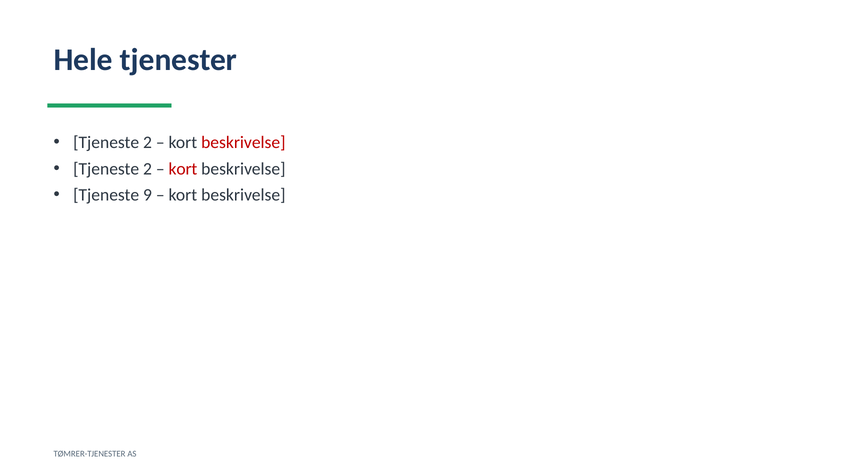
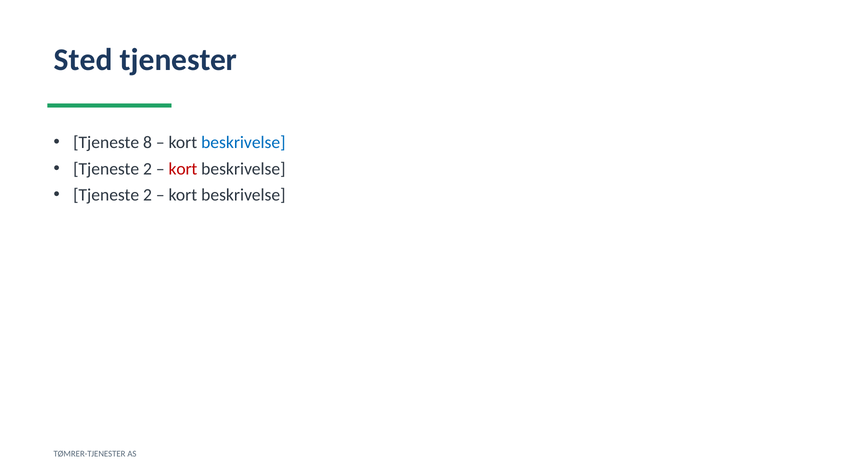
Hele: Hele -> Sted
2 at (147, 142): 2 -> 8
beskrivelse at (243, 142) colour: red -> blue
9 at (147, 195): 9 -> 2
